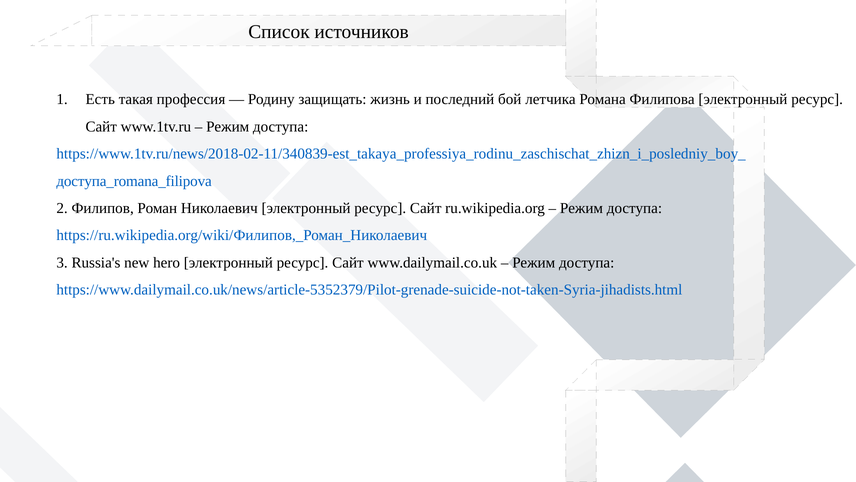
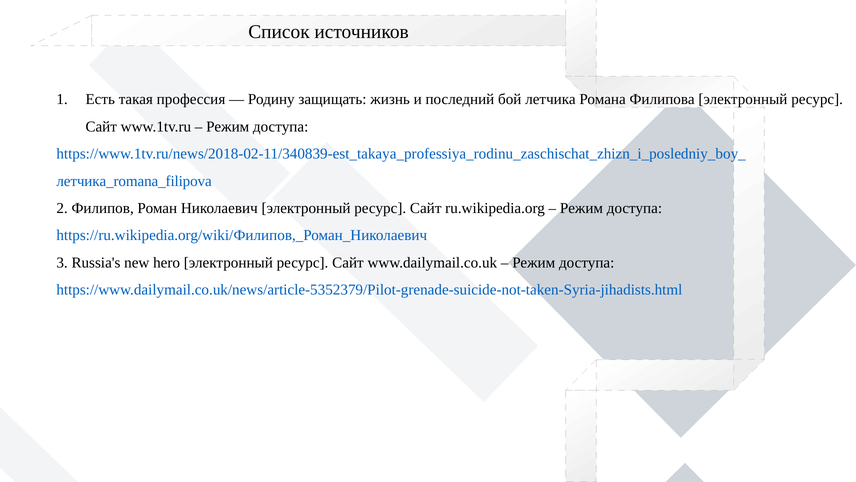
доступа_romana_filipova: доступа_romana_filipova -> летчика_romana_filipova
